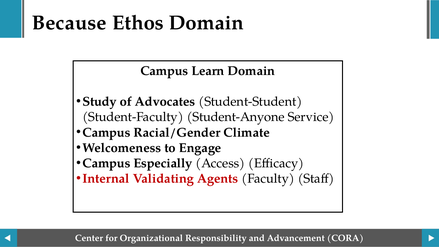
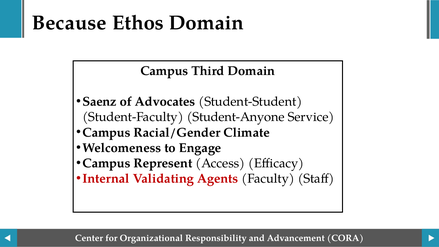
Learn: Learn -> Third
Study: Study -> Saenz
Especially: Especially -> Represent
